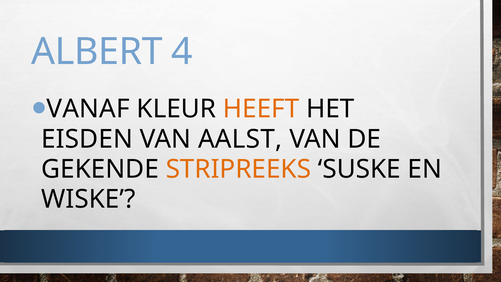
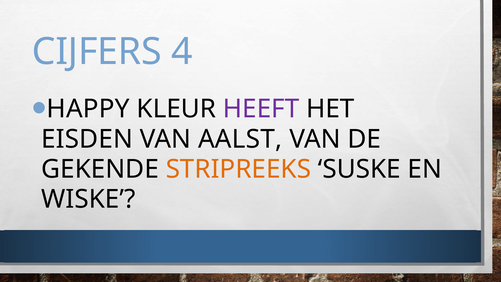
ALBERT: ALBERT -> CIJFERS
VANAF: VANAF -> HAPPY
HEEFT colour: orange -> purple
